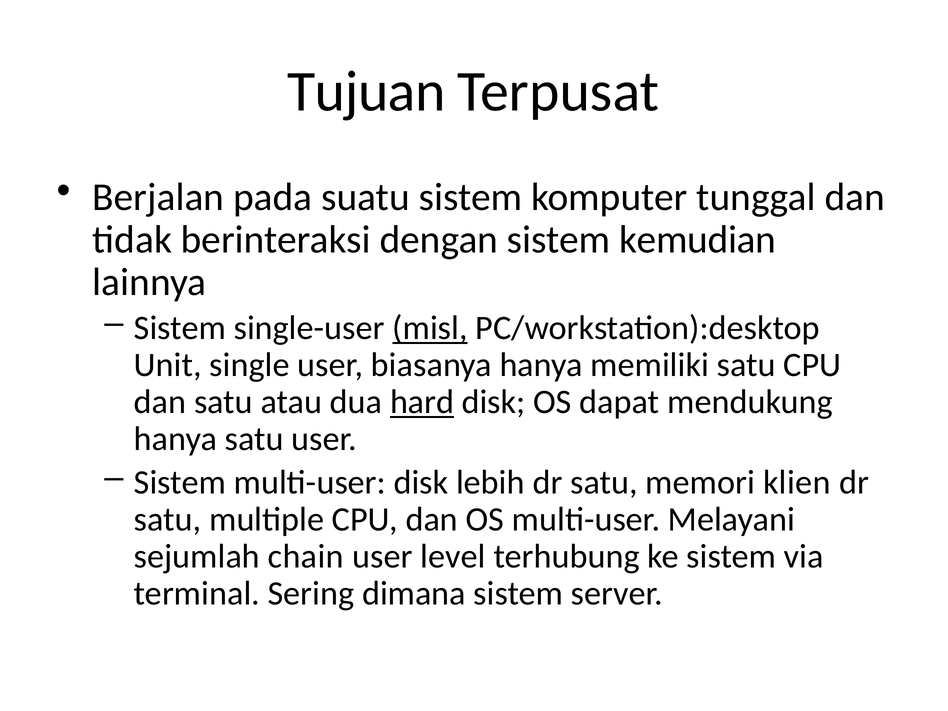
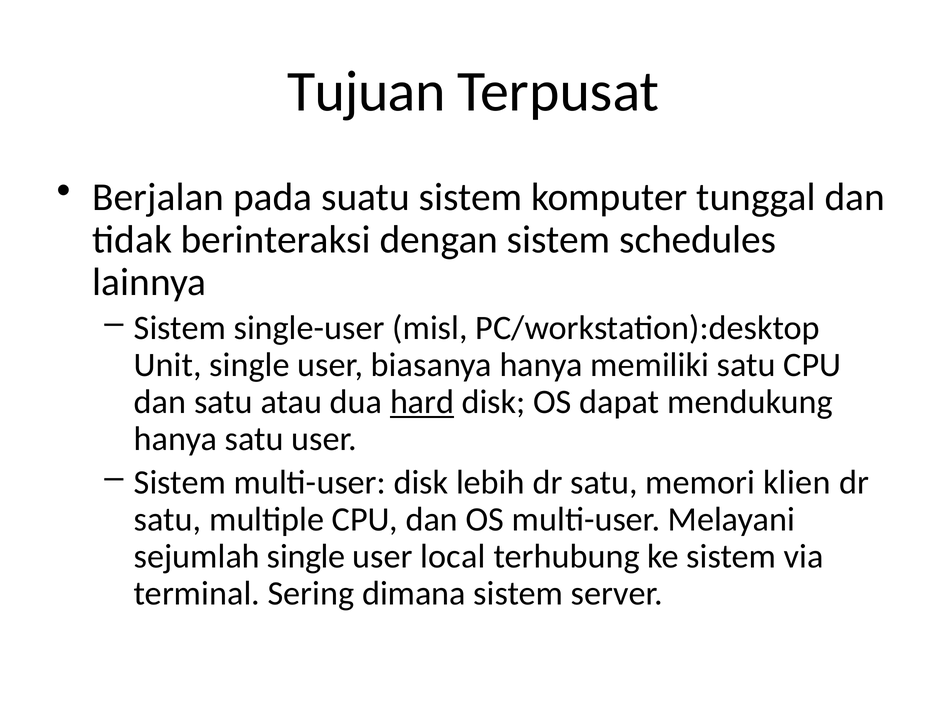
kemudian: kemudian -> schedules
misl underline: present -> none
sejumlah chain: chain -> single
level: level -> local
